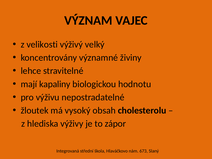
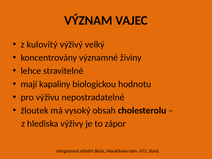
velikosti: velikosti -> kulovitý
